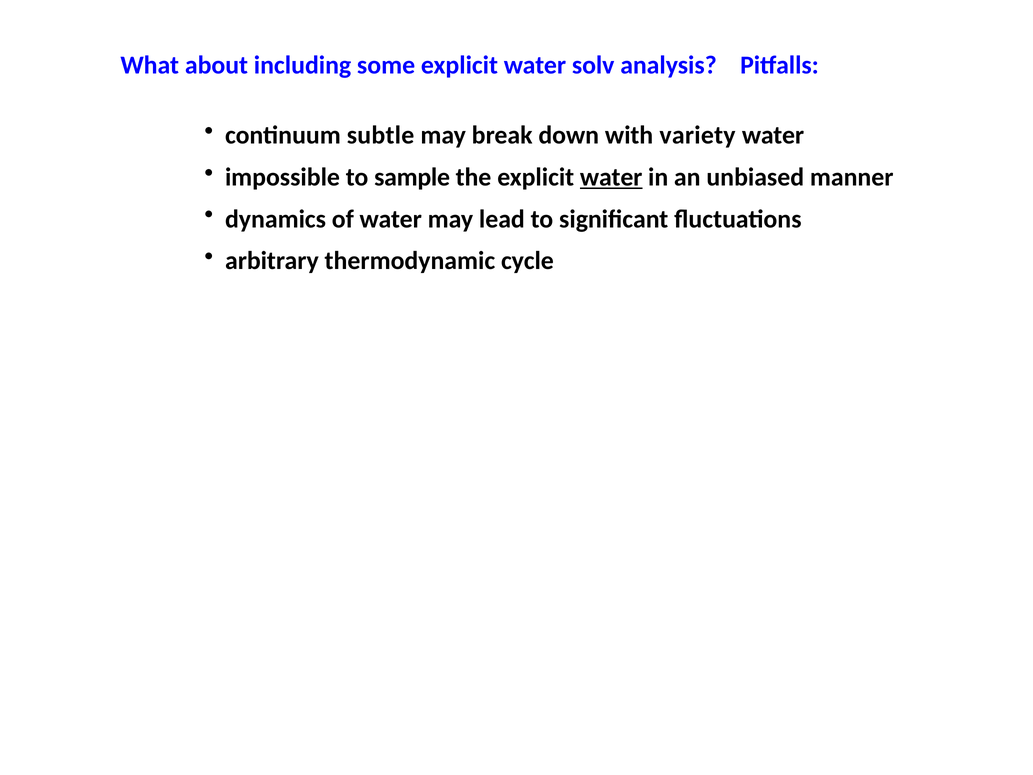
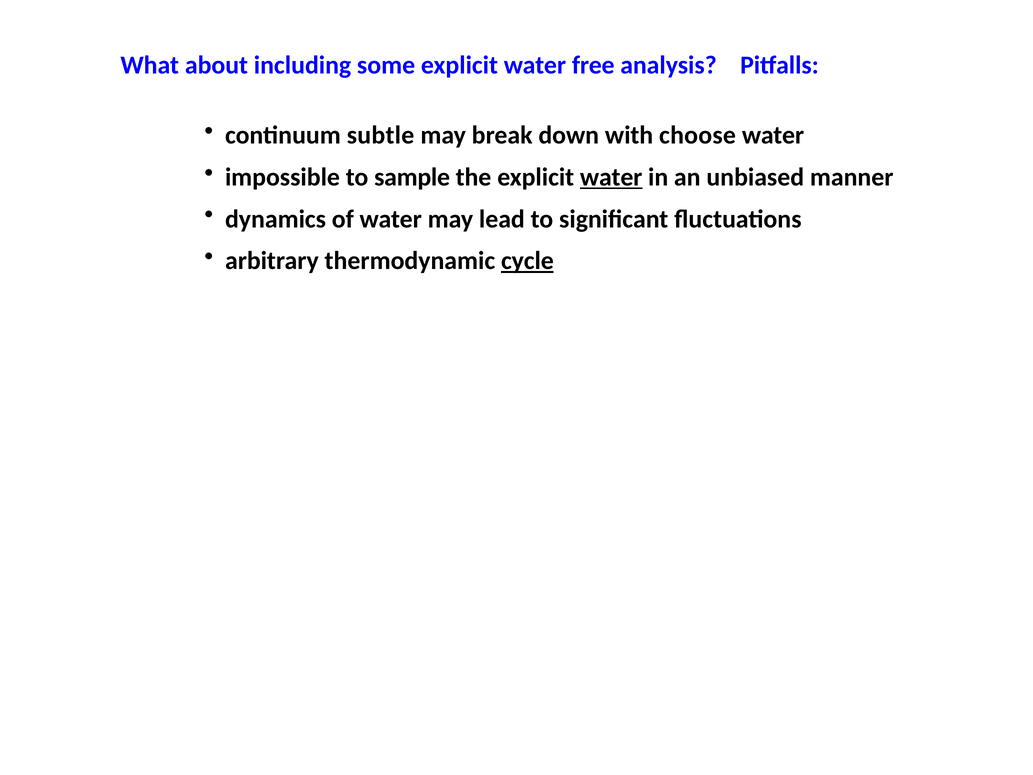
solv: solv -> free
variety: variety -> choose
cycle underline: none -> present
